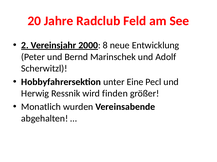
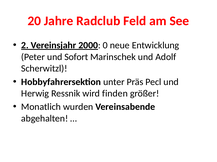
8: 8 -> 0
Bernd: Bernd -> Sofort
Eine: Eine -> Präs
